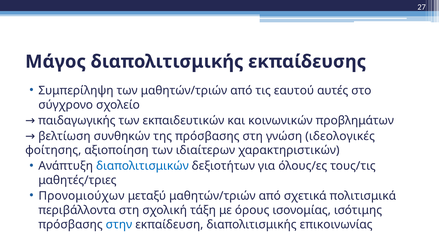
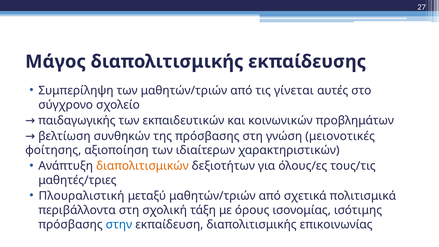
εαυτού: εαυτού -> γίνεται
ιδεολογικές: ιδεολογικές -> μειονοτικές
διαπολιτισμικών colour: blue -> orange
Προνομιούχων: Προνομιούχων -> Πλουραλιστική
